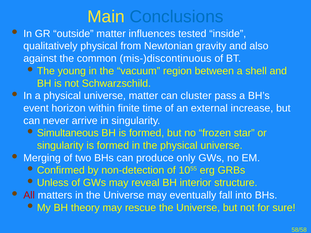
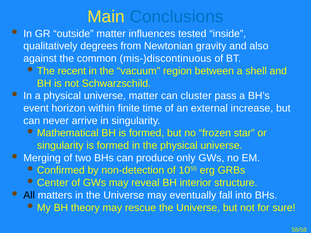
qualitatively physical: physical -> degrees
young: young -> recent
Simultaneous: Simultaneous -> Mathematical
Unless: Unless -> Center
All colour: red -> black
